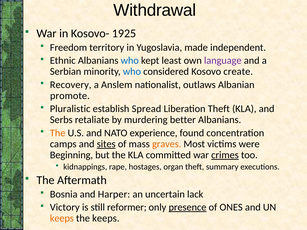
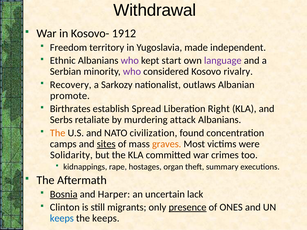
1925: 1925 -> 1912
who at (130, 61) colour: blue -> purple
least: least -> start
who at (132, 72) colour: blue -> purple
create: create -> rivalry
Anslem: Anslem -> Sarkozy
Pluralistic: Pluralistic -> Birthrates
Liberation Theft: Theft -> Right
better: better -> attack
experience: experience -> civilization
Beginning: Beginning -> Solidarity
crimes underline: present -> none
Bosnia underline: none -> present
Victory: Victory -> Clinton
reformer: reformer -> migrants
keeps at (62, 219) colour: orange -> blue
